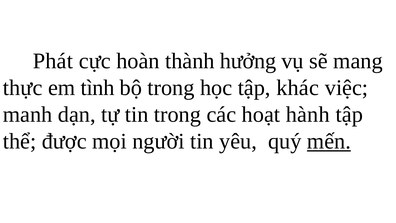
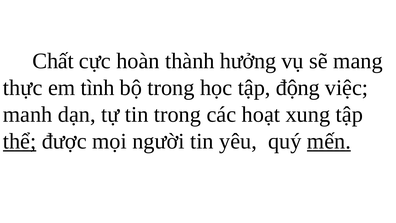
Phát: Phát -> Chất
khác: khác -> động
hành: hành -> xung
thể underline: none -> present
